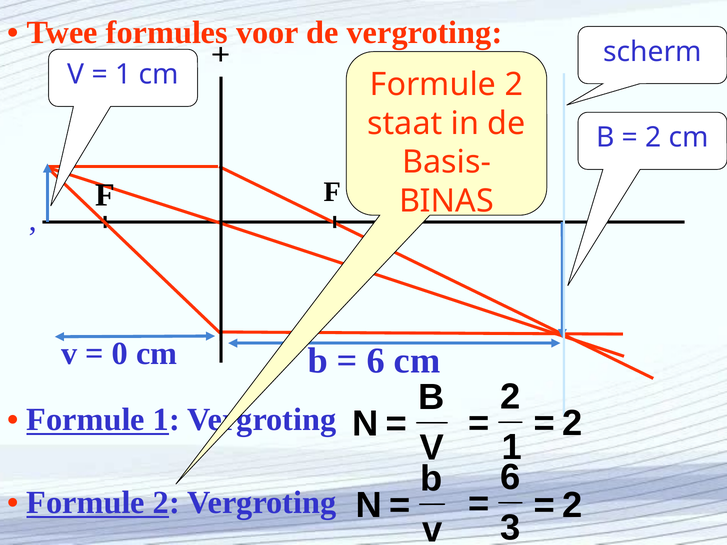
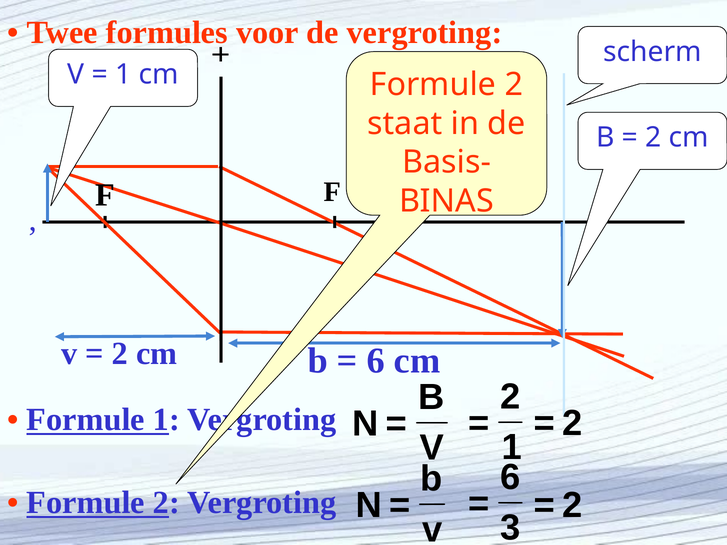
0 at (120, 354): 0 -> 2
